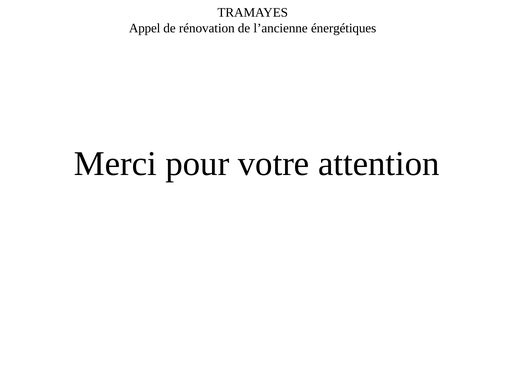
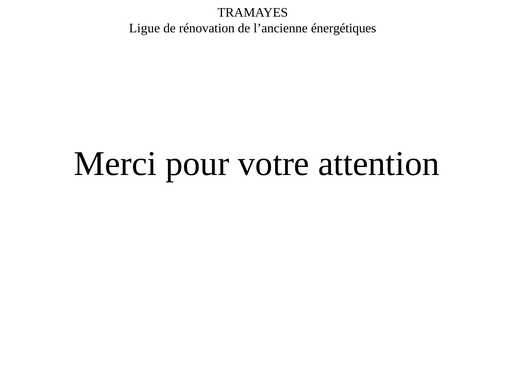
Appel: Appel -> Ligue
